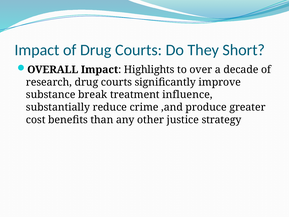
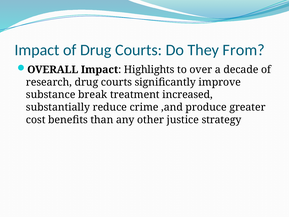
Short: Short -> From
influence: influence -> increased
